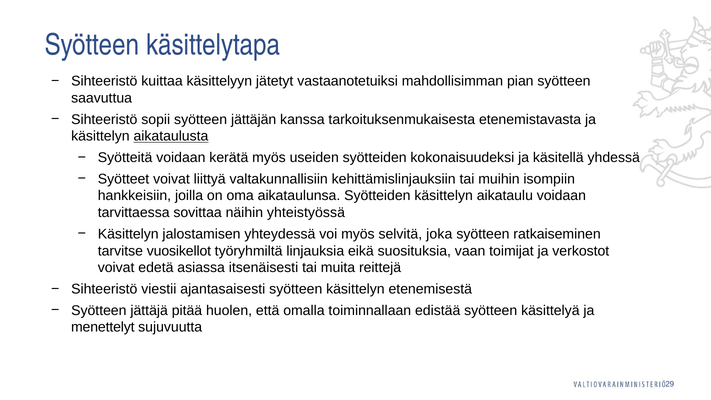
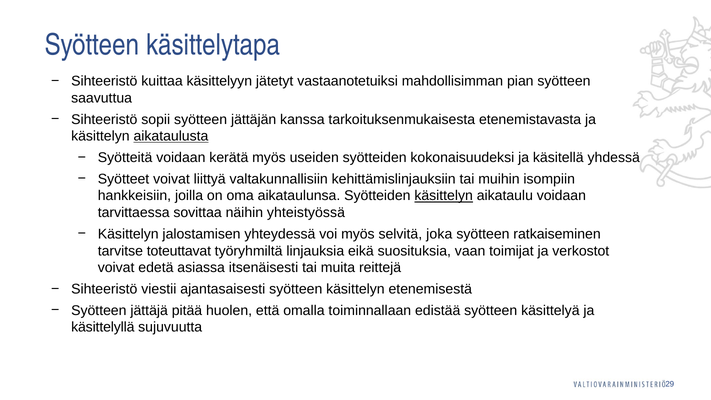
käsittelyn at (444, 196) underline: none -> present
vuosikellot: vuosikellot -> toteuttavat
menettelyt: menettelyt -> käsittelyllä
